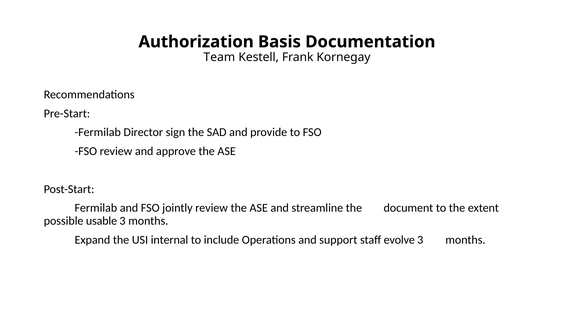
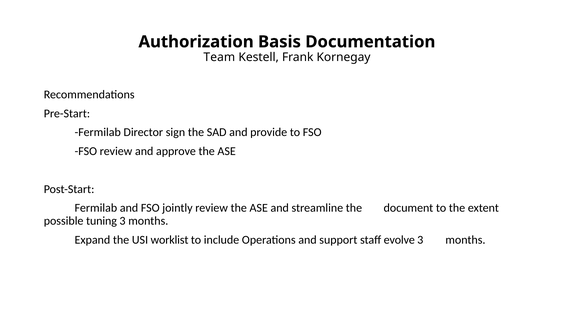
usable: usable -> tuning
internal: internal -> worklist
